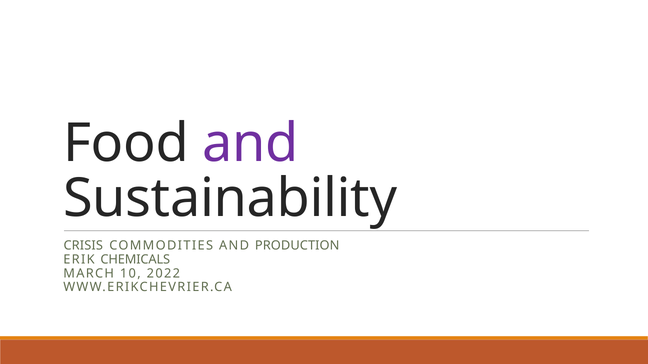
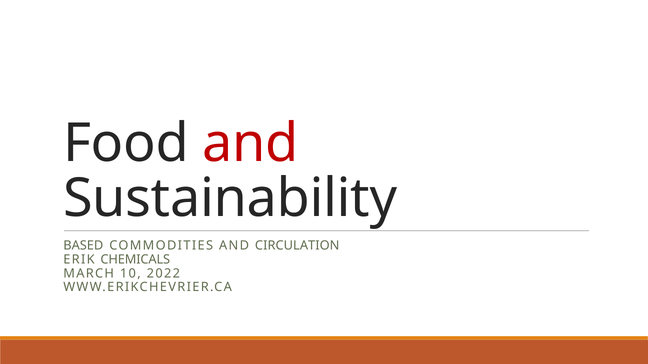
and at (250, 143) colour: purple -> red
CRISIS: CRISIS -> BASED
PRODUCTION: PRODUCTION -> CIRCULATION
